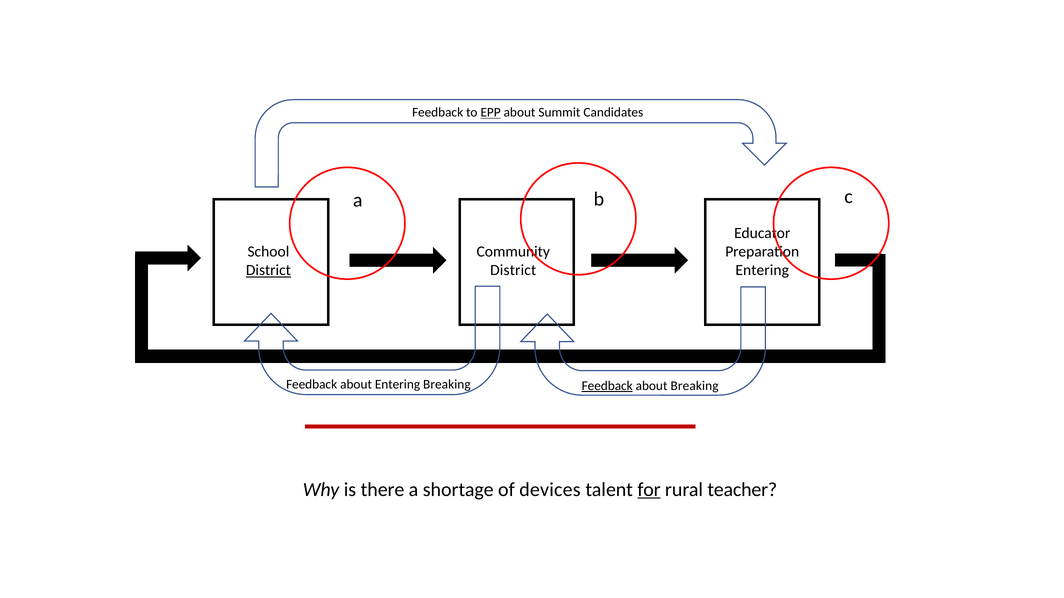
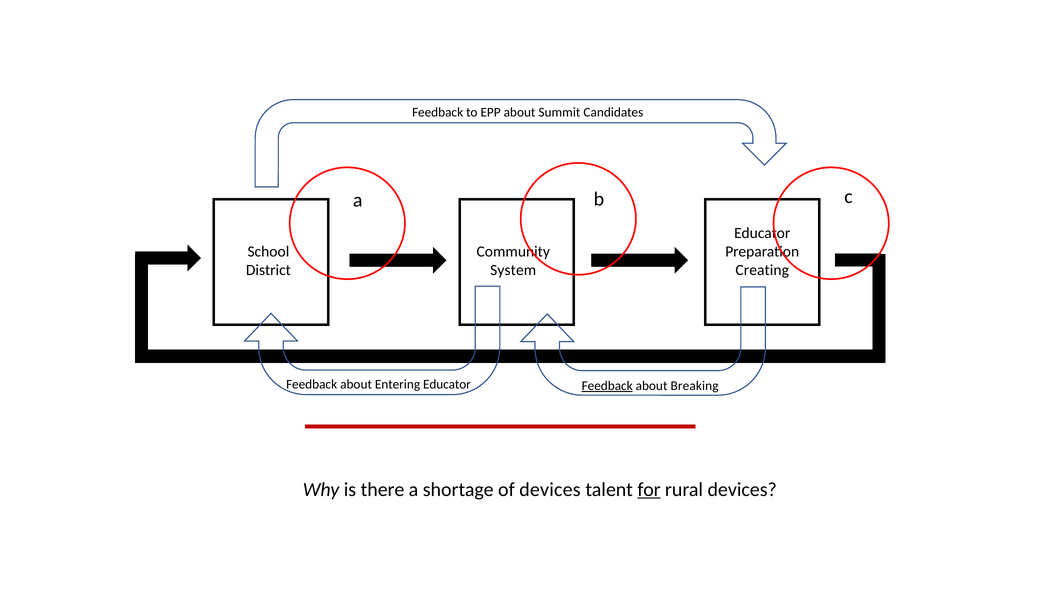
EPP underline: present -> none
Entering at (762, 270): Entering -> Creating
District at (268, 271) underline: present -> none
District at (513, 271): District -> System
Entering Breaking: Breaking -> Educator
rural teacher: teacher -> devices
